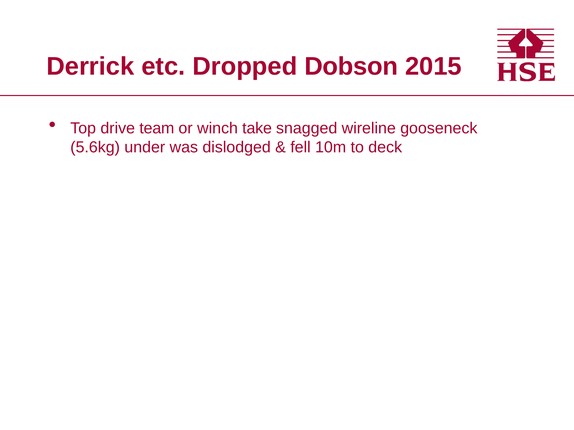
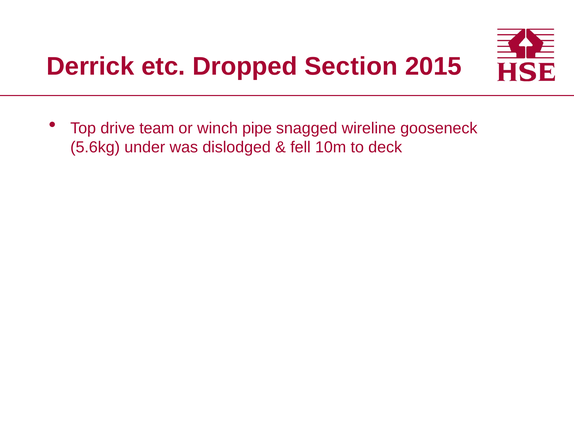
Dobson: Dobson -> Section
take: take -> pipe
